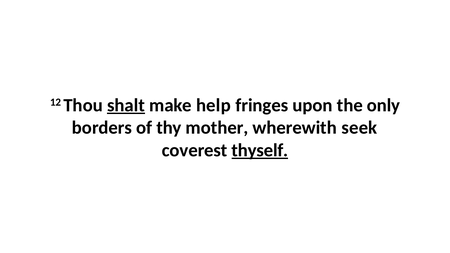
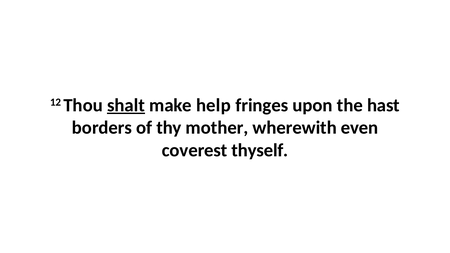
only: only -> hast
seek: seek -> even
thyself underline: present -> none
